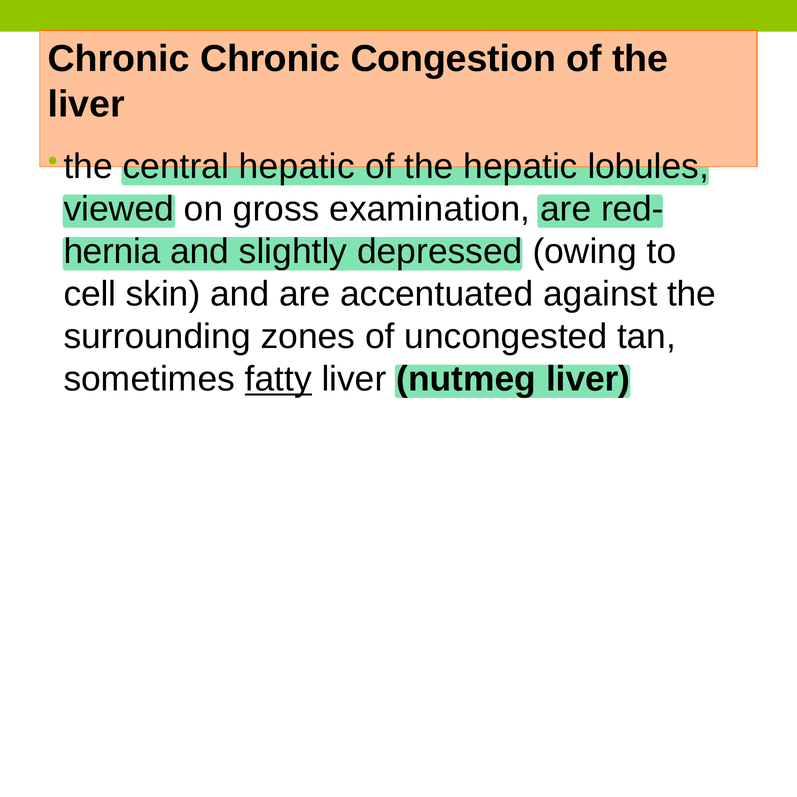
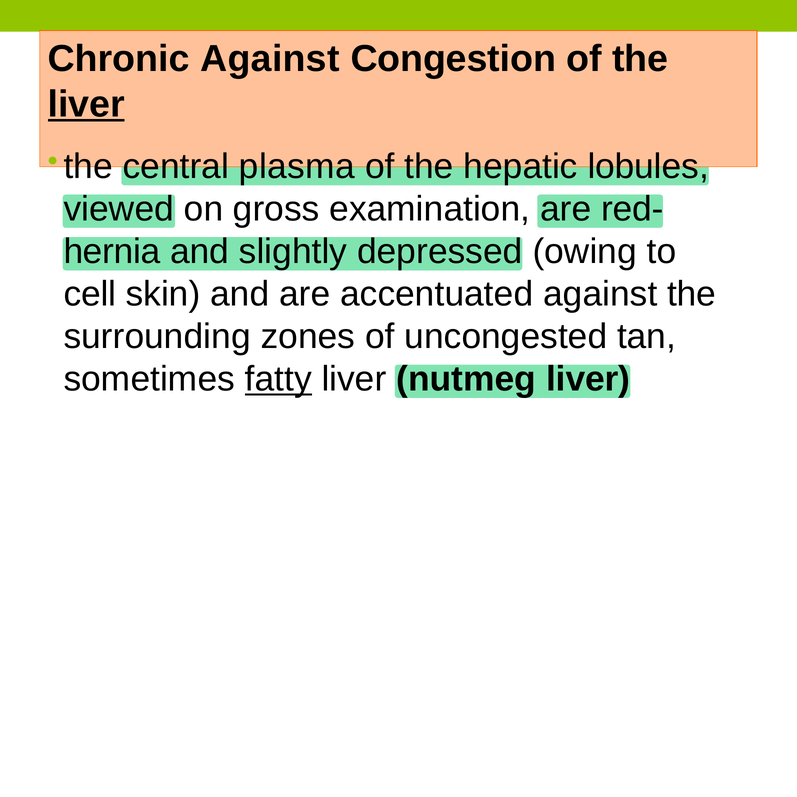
Chronic Chronic: Chronic -> Against
liver at (86, 104) underline: none -> present
central hepatic: hepatic -> plasma
